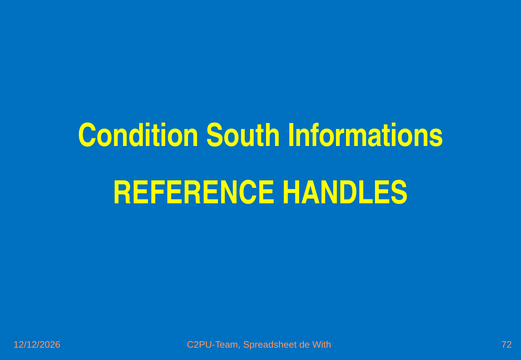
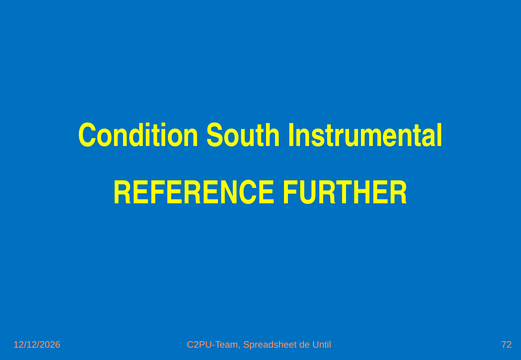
Informations: Informations -> Instrumental
HANDLES: HANDLES -> FURTHER
With: With -> Until
